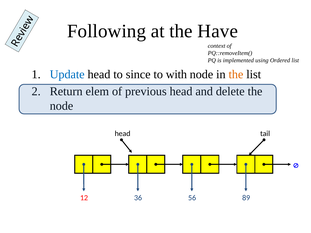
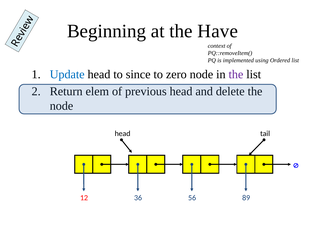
Following: Following -> Beginning
with: with -> zero
the at (236, 74) colour: orange -> purple
